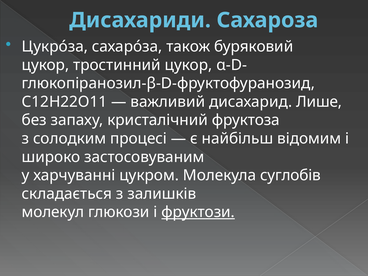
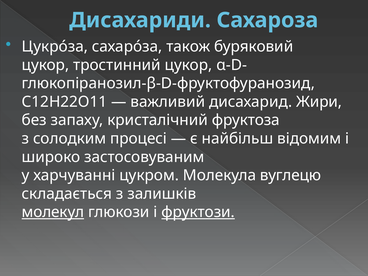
Лише: Лише -> Жири
суглобів: суглобів -> вуглецю
молекул underline: none -> present
